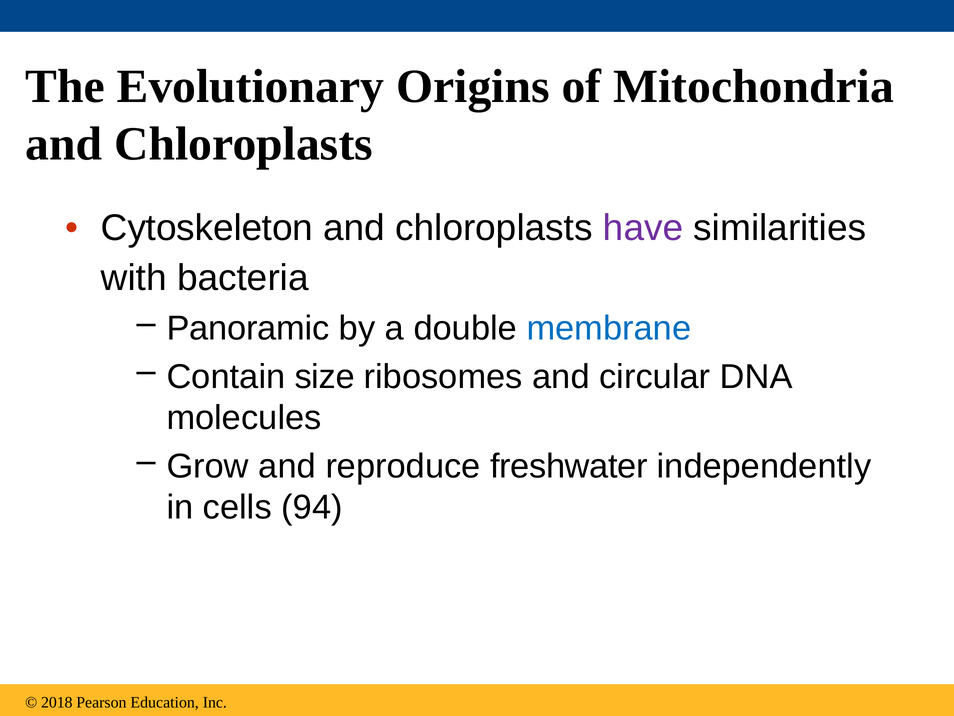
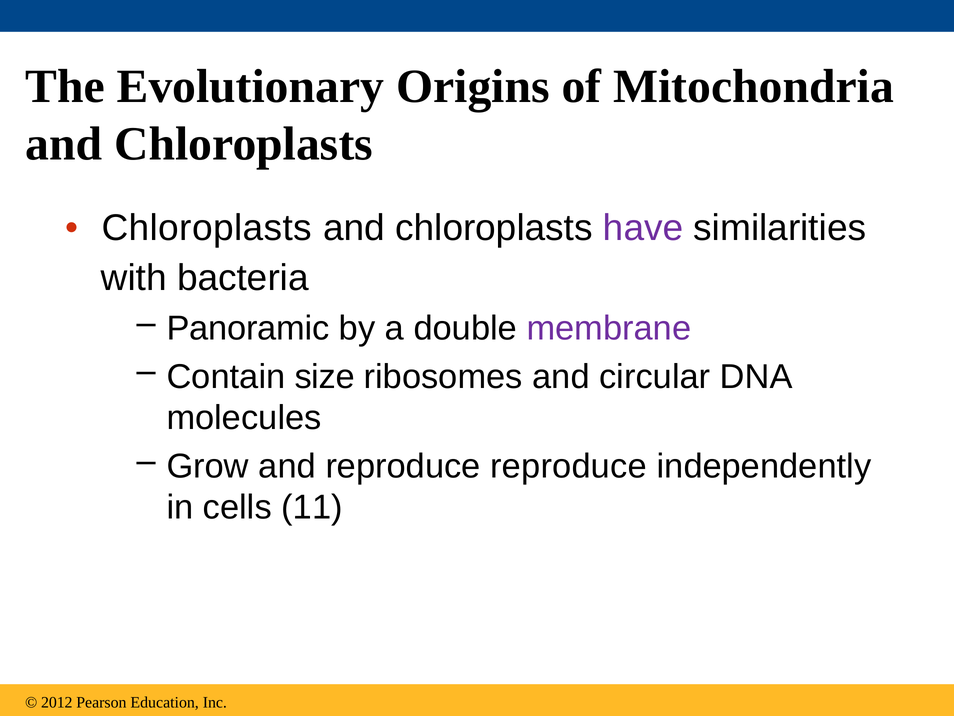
Cytoskeleton at (207, 228): Cytoskeleton -> Chloroplasts
membrane colour: blue -> purple
reproduce freshwater: freshwater -> reproduce
94: 94 -> 11
2018: 2018 -> 2012
